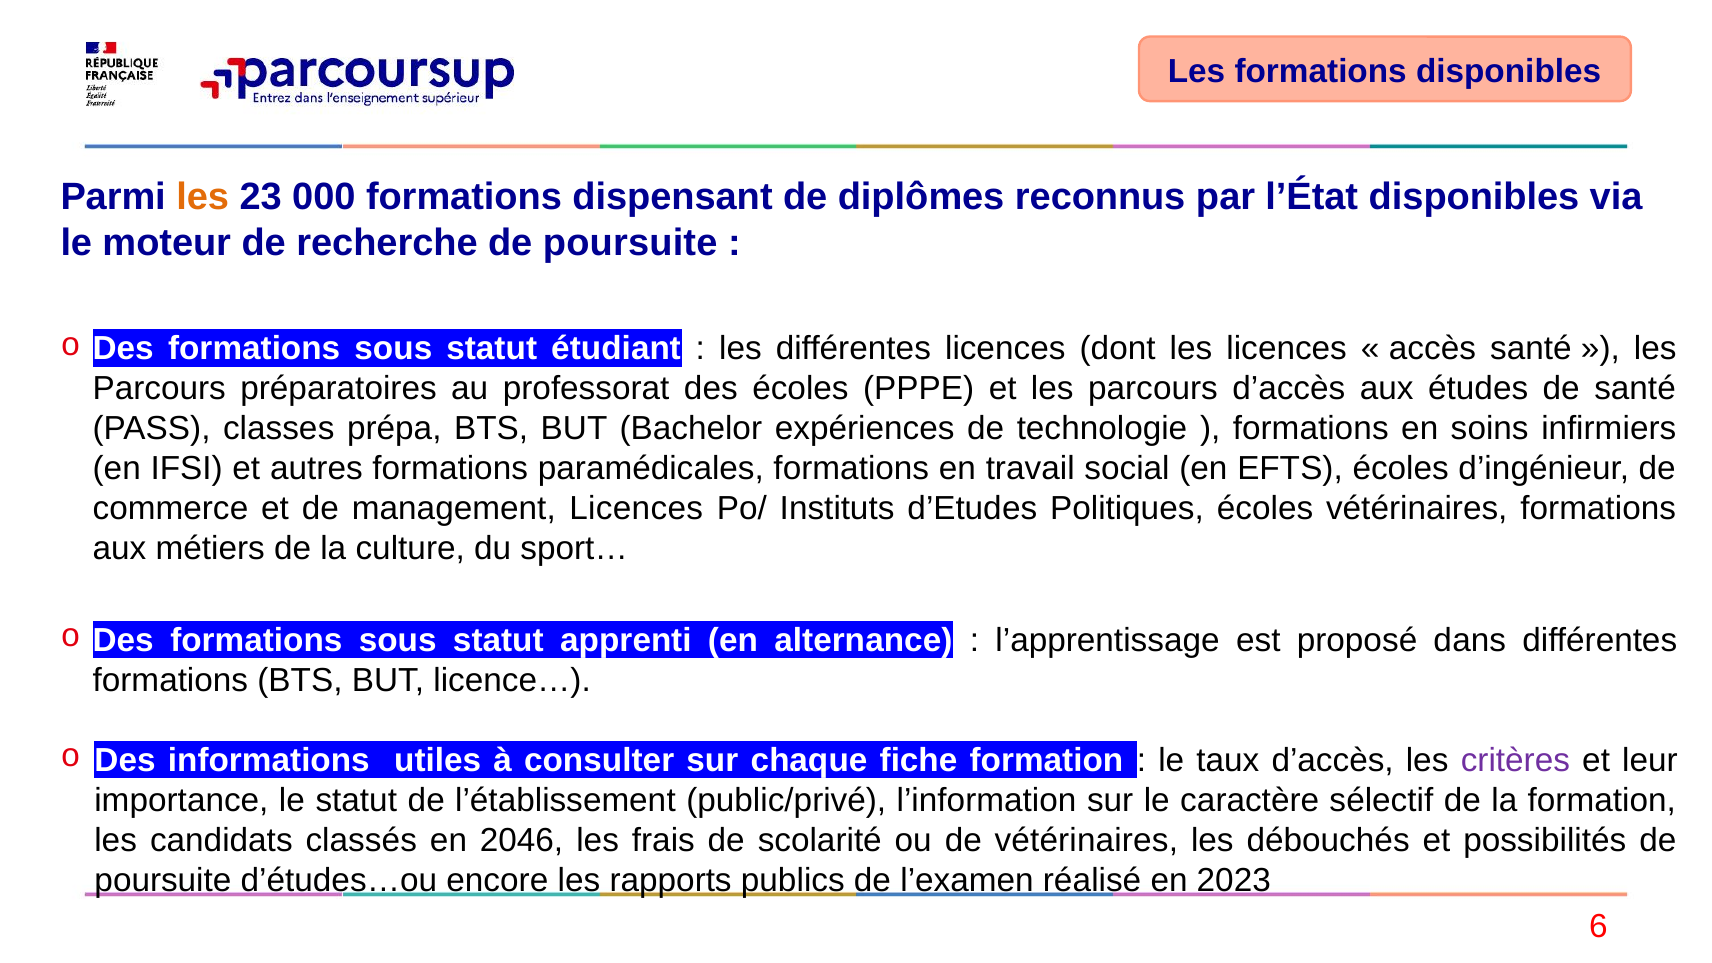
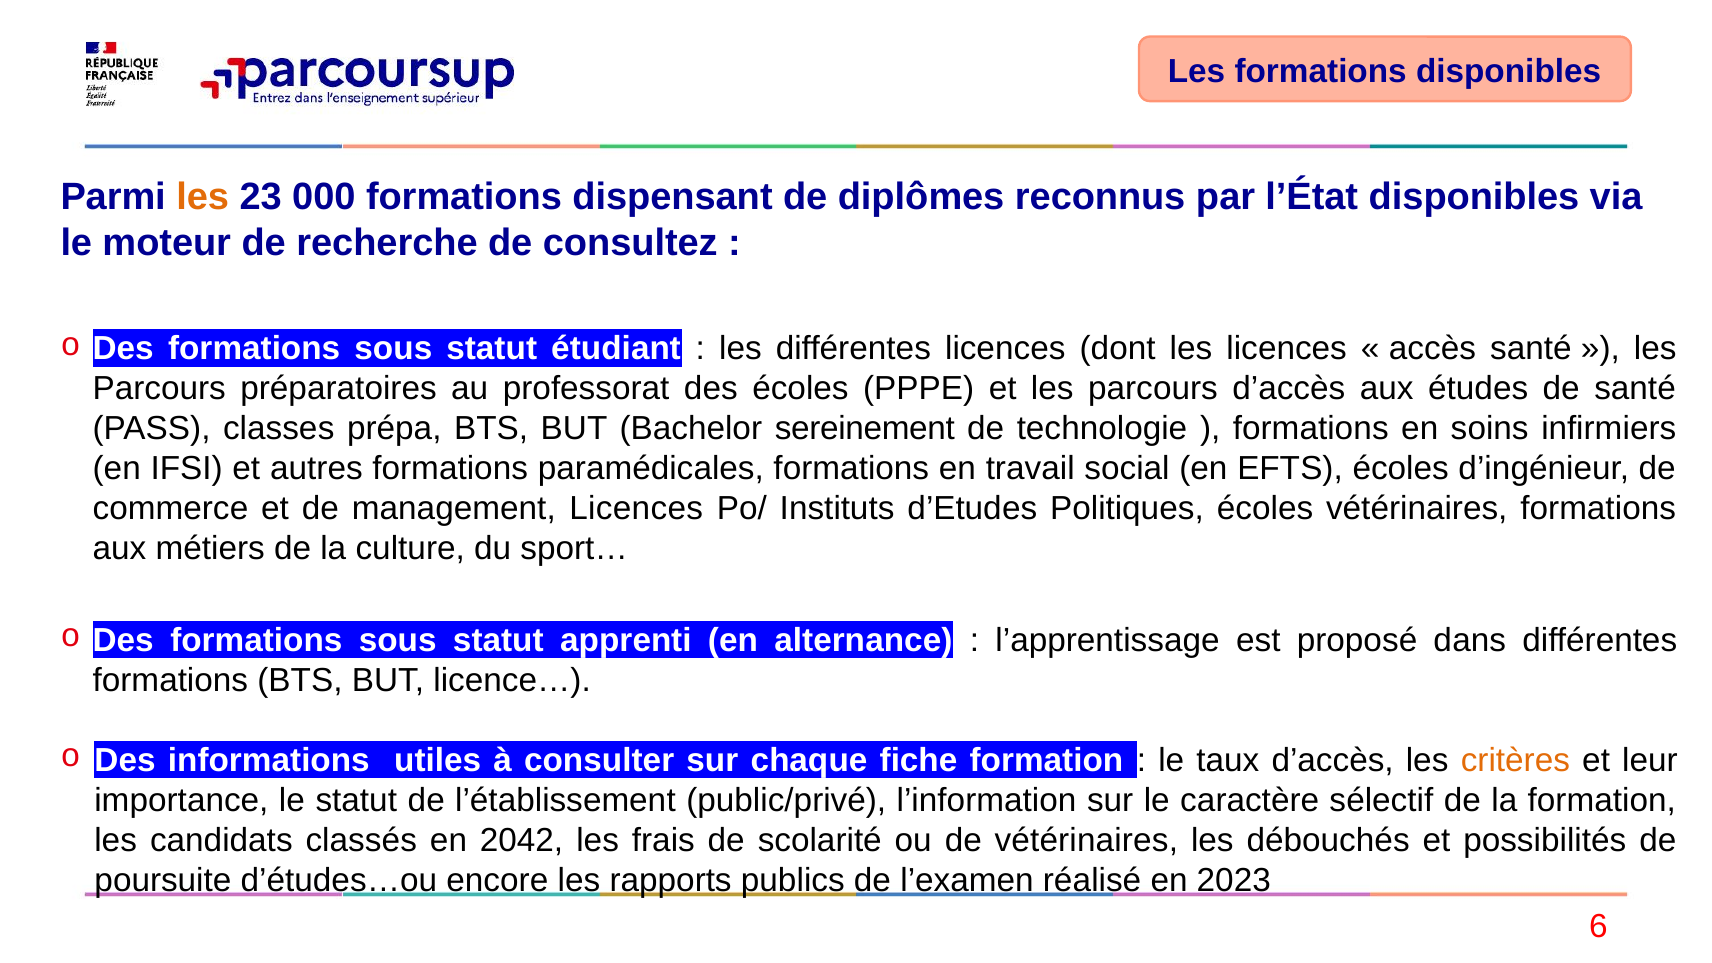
recherche de poursuite: poursuite -> consultez
expériences: expériences -> sereinement
critères colour: purple -> orange
2046: 2046 -> 2042
